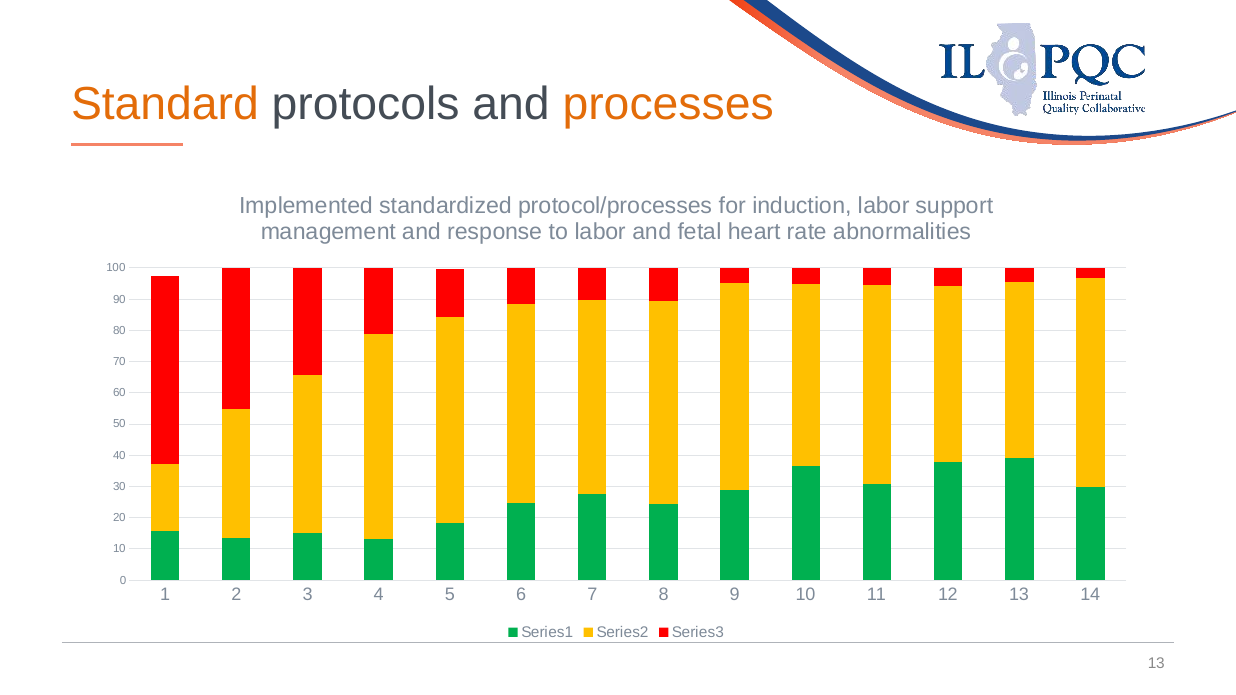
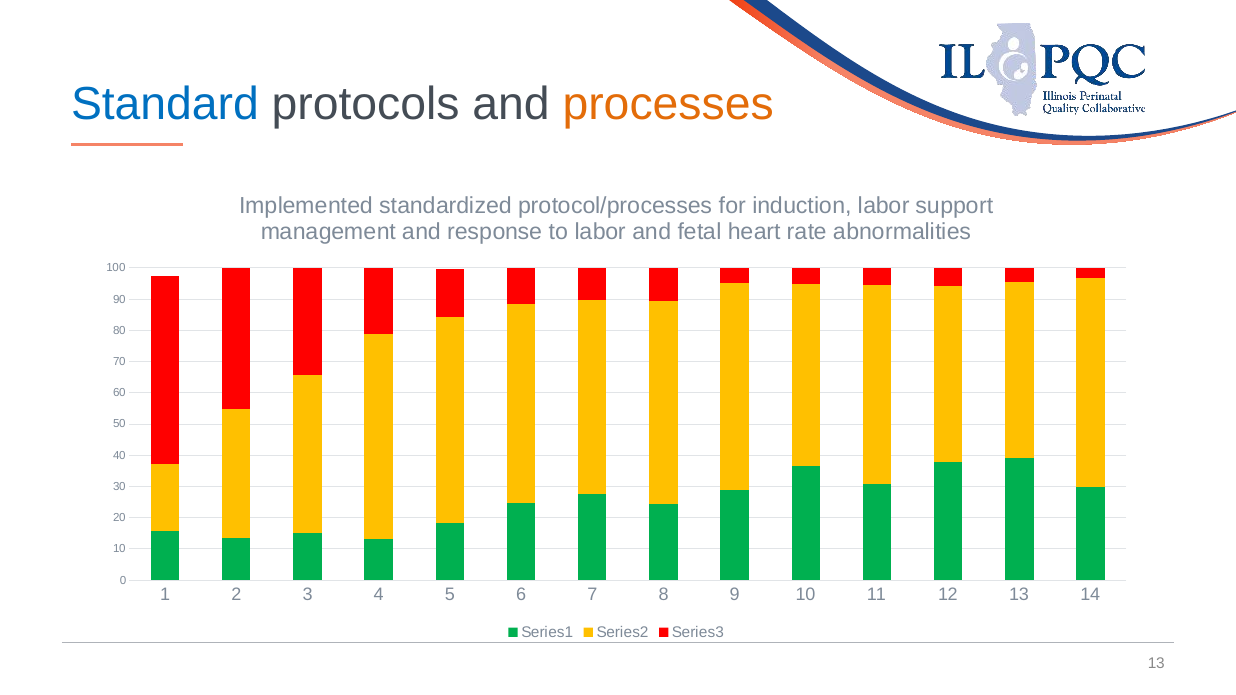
Standard colour: orange -> blue
